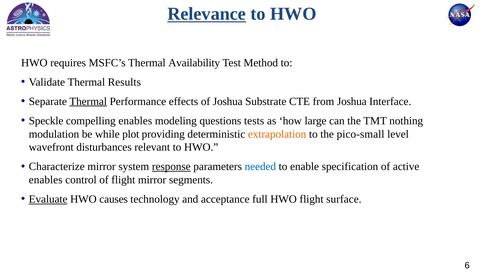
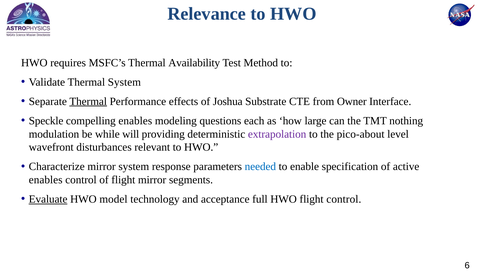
Relevance underline: present -> none
Thermal Results: Results -> System
from Joshua: Joshua -> Owner
tests: tests -> each
plot: plot -> will
extrapolation colour: orange -> purple
pico-small: pico-small -> pico-about
response underline: present -> none
causes: causes -> model
flight surface: surface -> control
